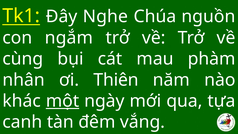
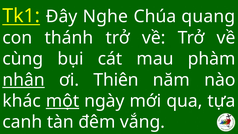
nguồn: nguồn -> quang
ngắm: ngắm -> thánh
nhân underline: none -> present
